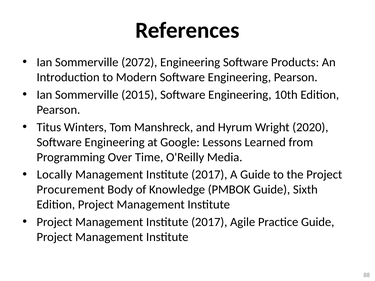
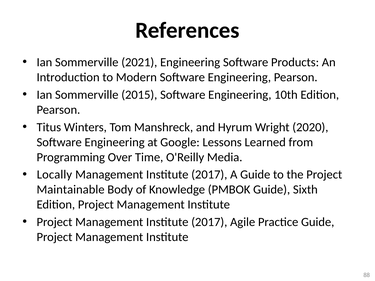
2072: 2072 -> 2021
Procurement: Procurement -> Maintainable
